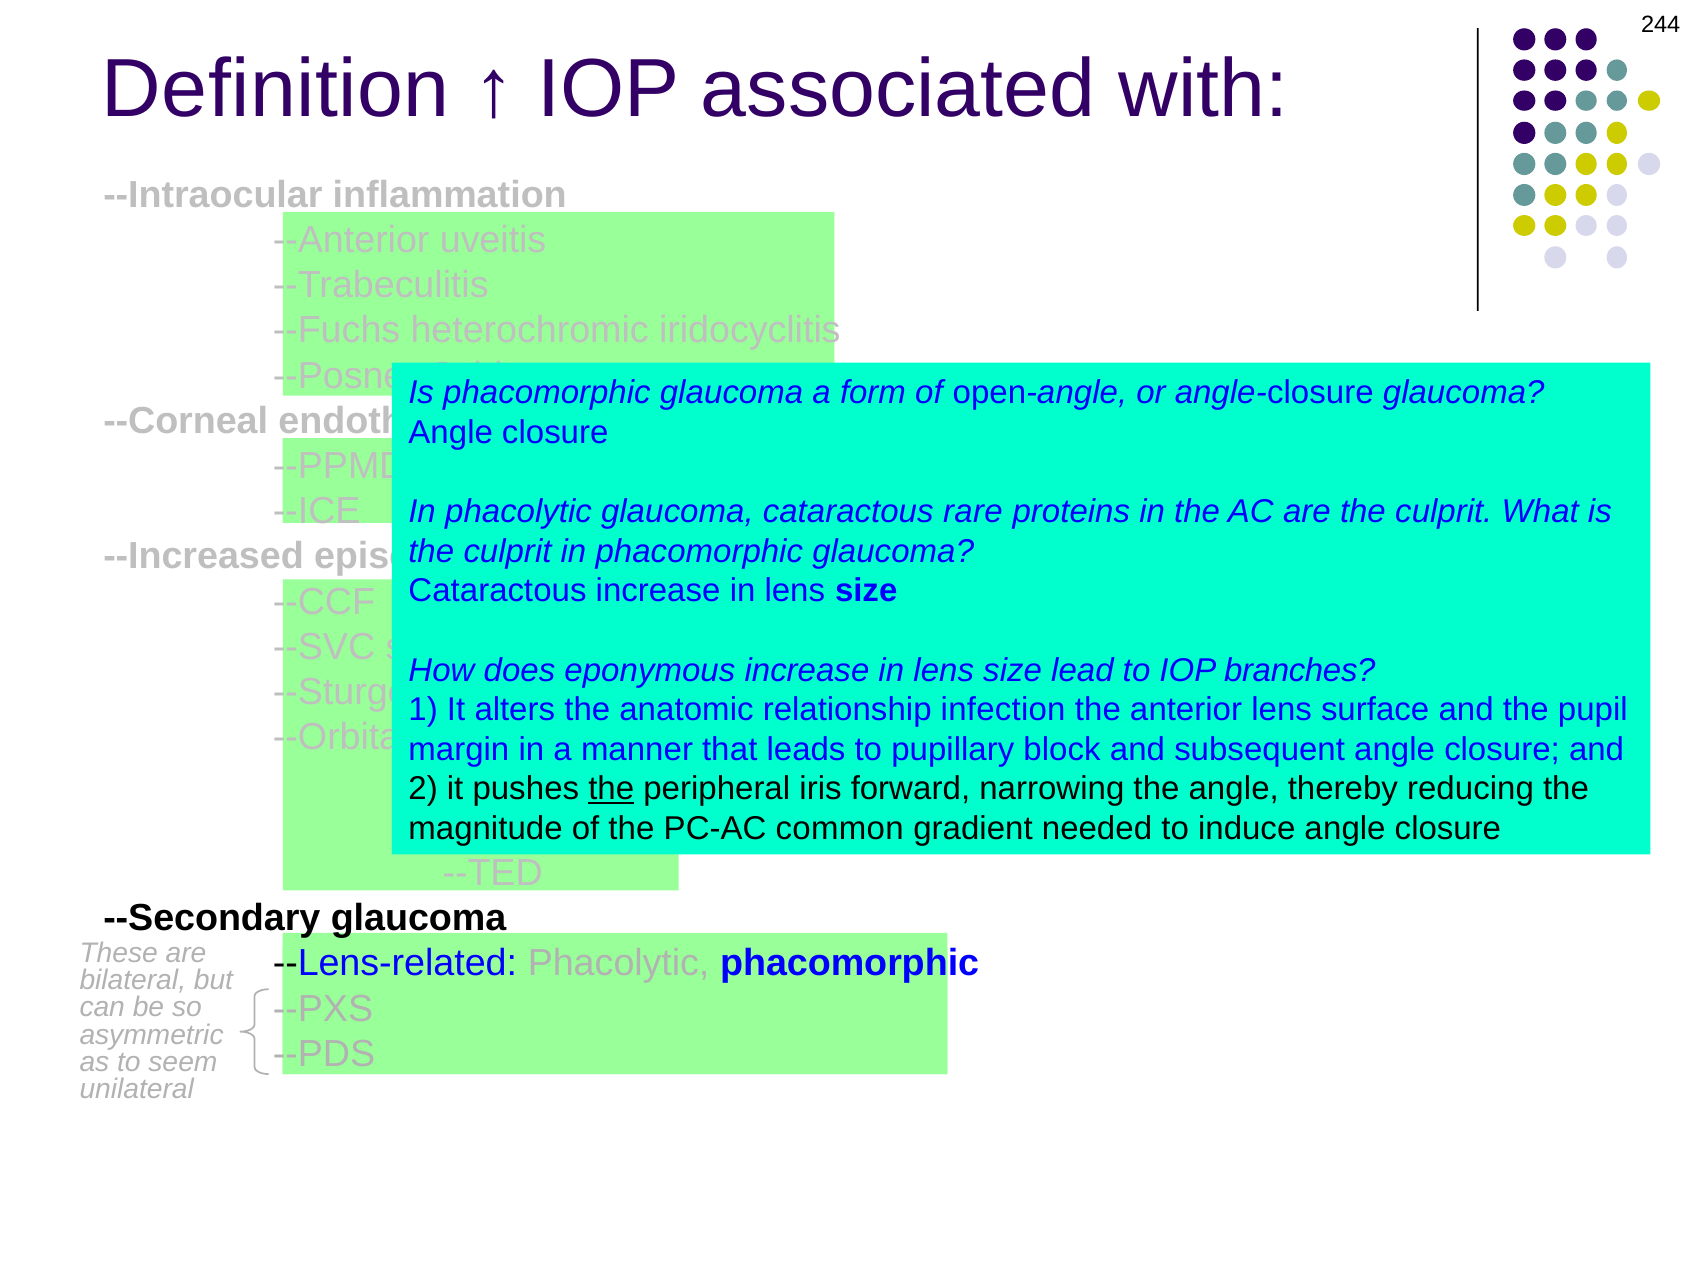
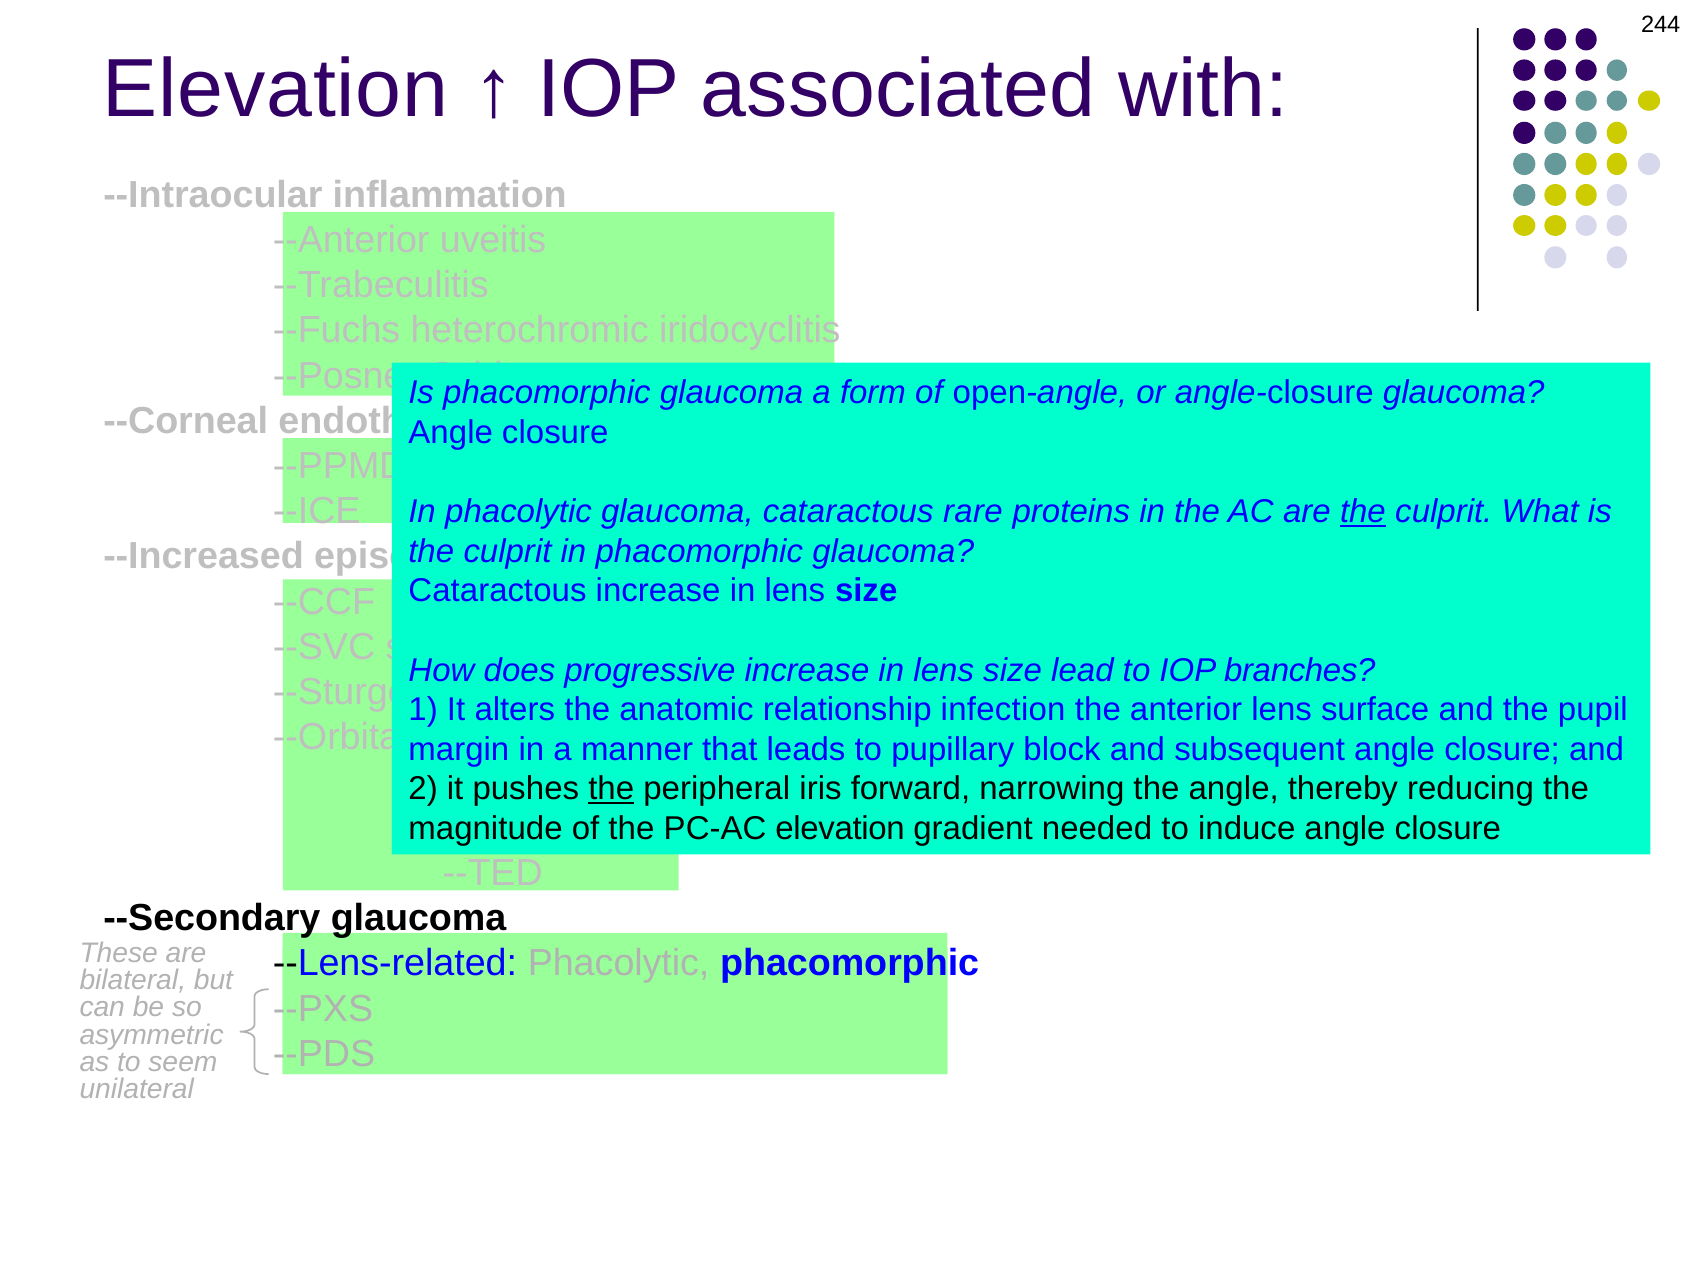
Definition at (276, 89): Definition -> Elevation
the at (1363, 512) underline: none -> present
eponymous: eponymous -> progressive
PC-AC common: common -> elevation
